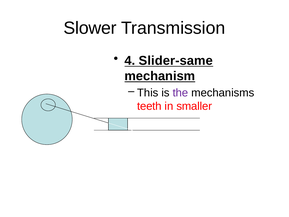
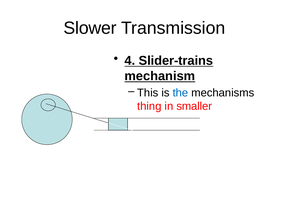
Slider-same: Slider-same -> Slider-trains
the colour: purple -> blue
teeth: teeth -> thing
